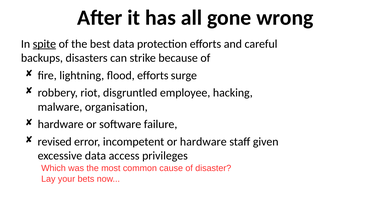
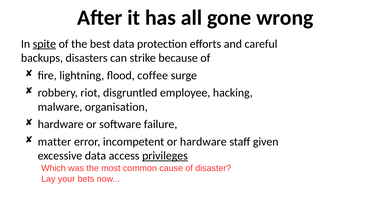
flood efforts: efforts -> coffee
revised: revised -> matter
privileges underline: none -> present
